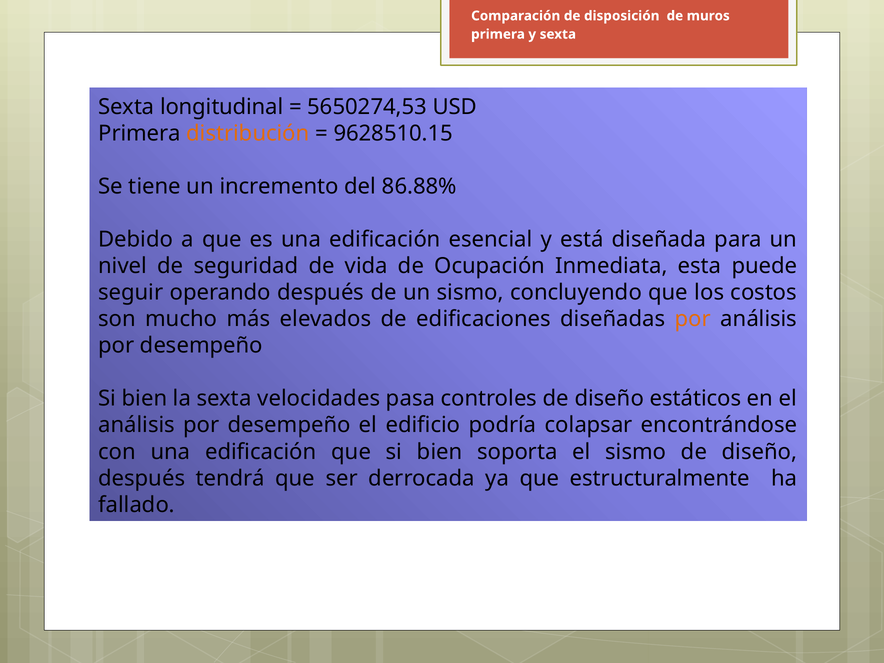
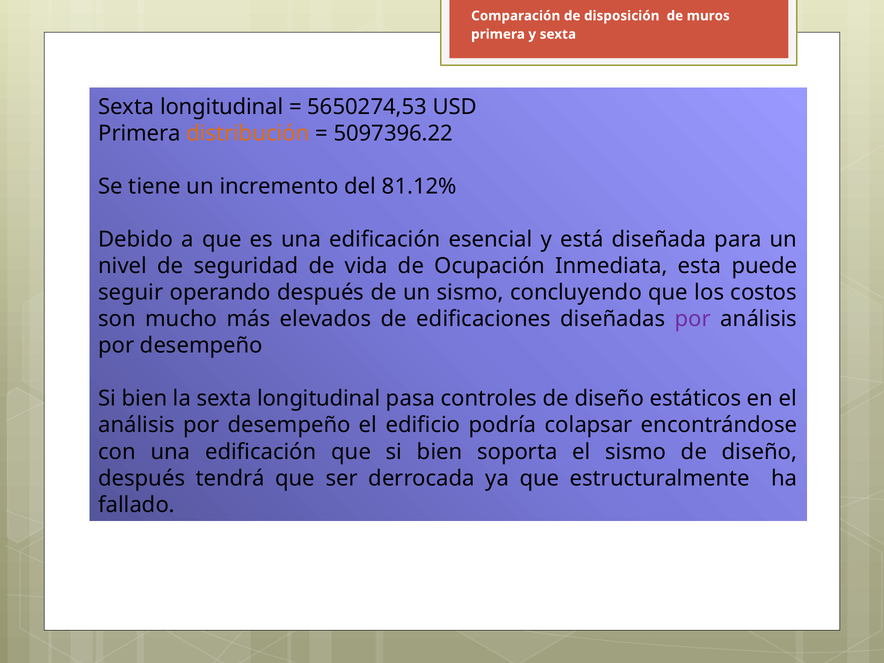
9628510.15: 9628510.15 -> 5097396.22
86.88%: 86.88% -> 81.12%
por at (693, 319) colour: orange -> purple
la sexta velocidades: velocidades -> longitudinal
